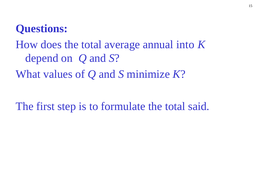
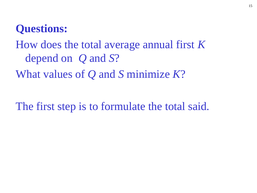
annual into: into -> first
